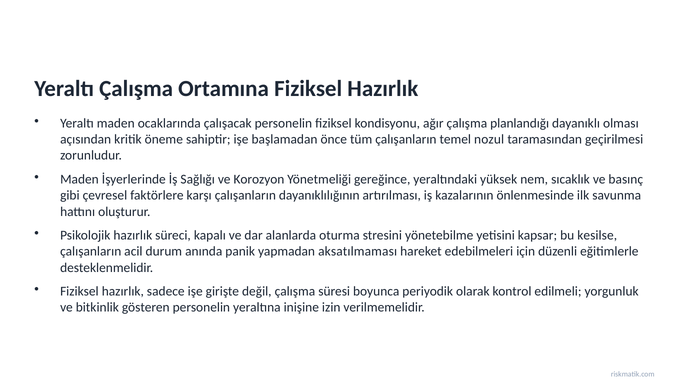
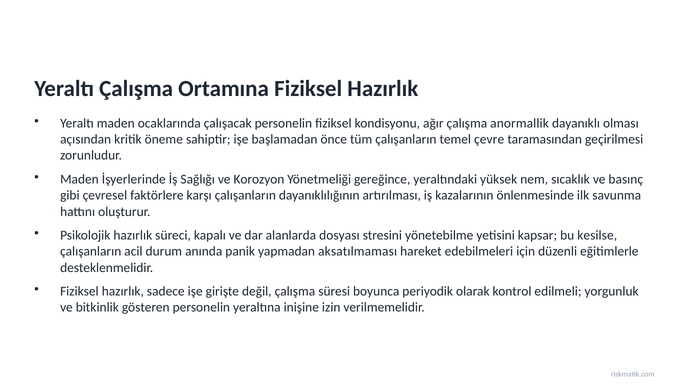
planlandığı: planlandığı -> anormallik
nozul: nozul -> çevre
oturma: oturma -> dosyası
